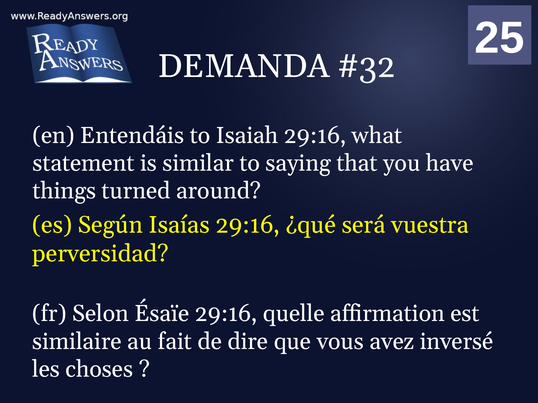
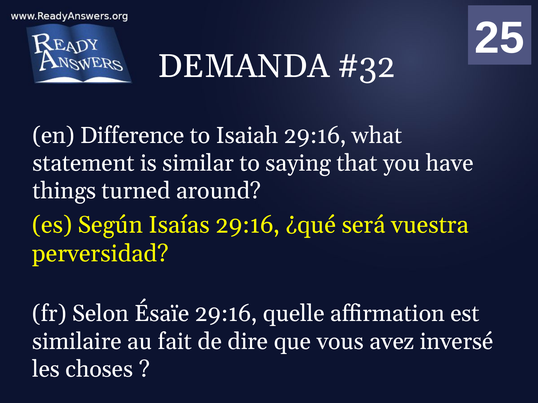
Entendáis: Entendáis -> Difference
